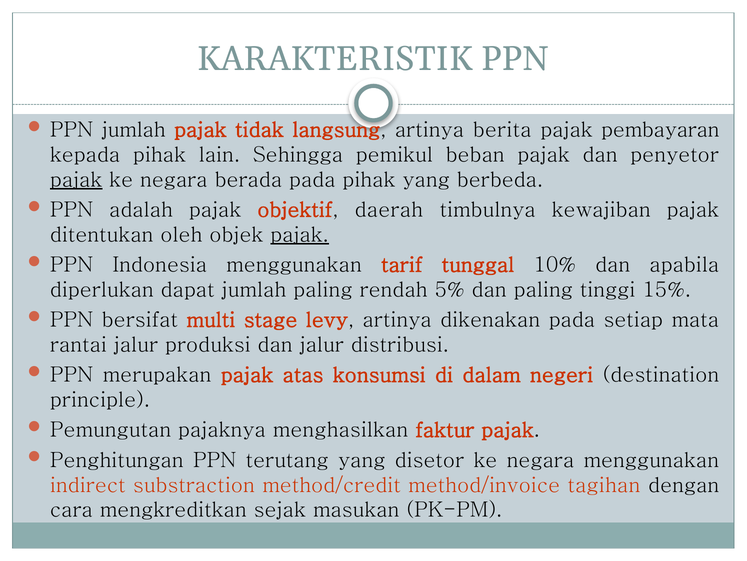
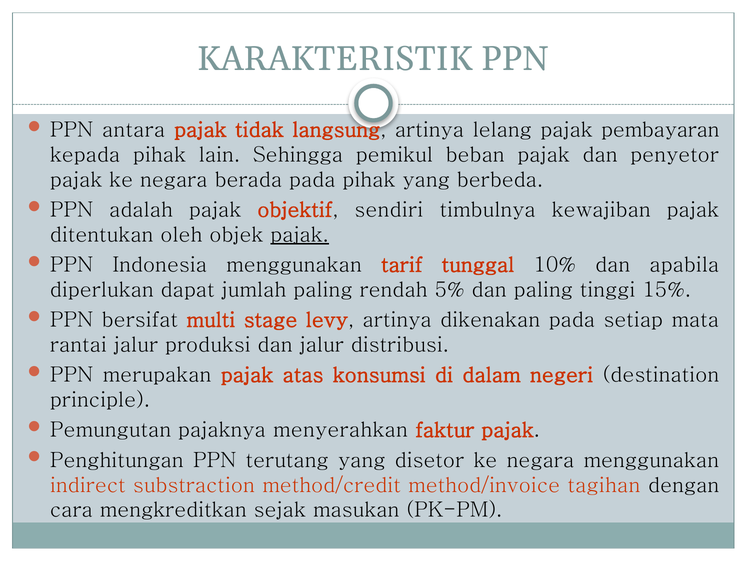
PPN jumlah: jumlah -> antara
berita: berita -> lelang
pajak at (76, 179) underline: present -> none
daerah: daerah -> sendiri
menghasilkan: menghasilkan -> menyerahkan
